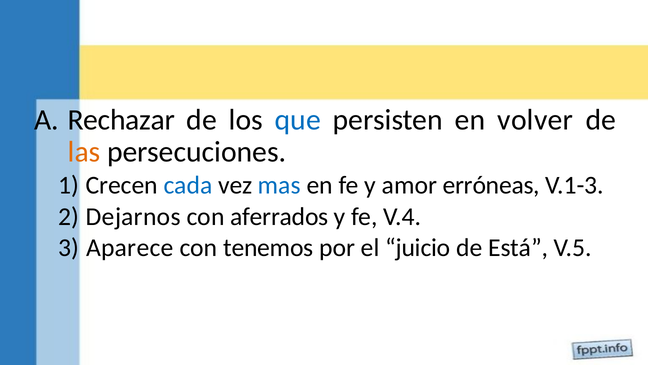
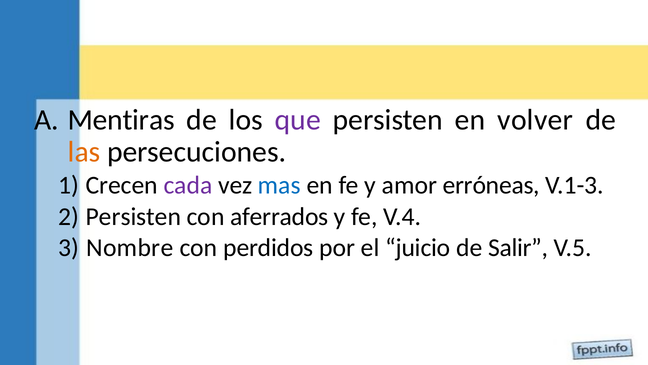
Rechazar: Rechazar -> Mentiras
que colour: blue -> purple
cada colour: blue -> purple
Dejarnos at (133, 216): Dejarnos -> Persisten
Aparece: Aparece -> Nombre
tenemos: tenemos -> perdidos
Está: Está -> Salir
